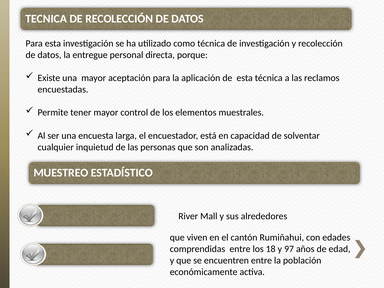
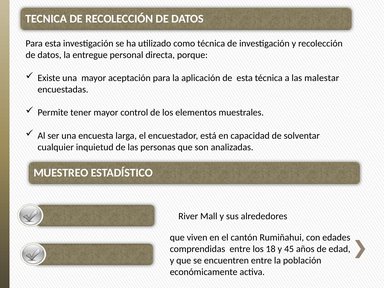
reclamos: reclamos -> malestar
97: 97 -> 45
